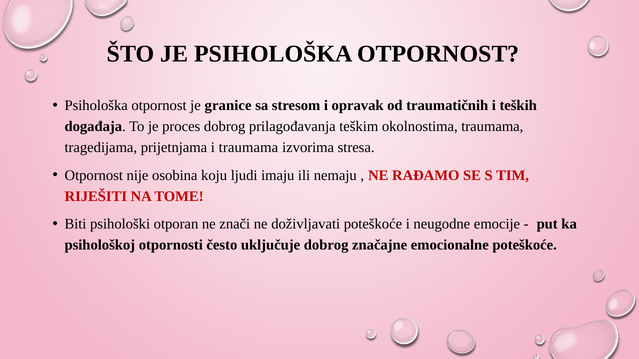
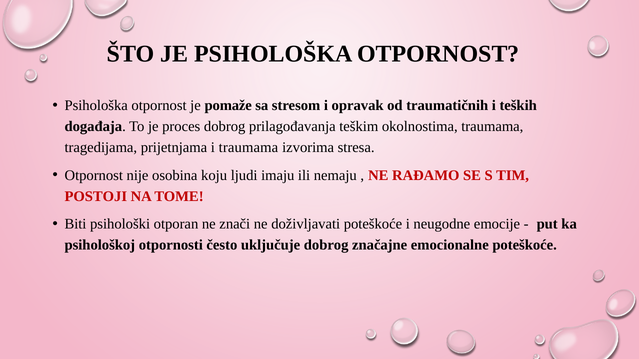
granice: granice -> pomaže
RIJEŠITI: RIJEŠITI -> POSTOJI
